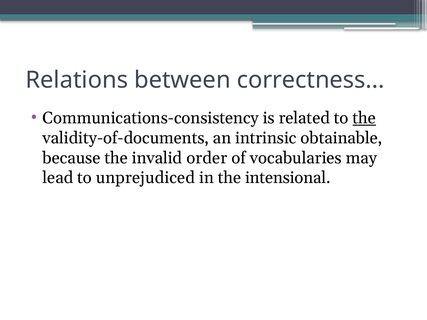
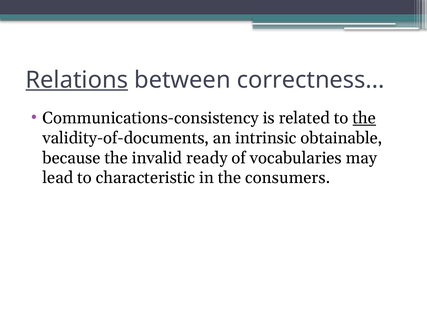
Relations underline: none -> present
order: order -> ready
unprejudiced: unprejudiced -> characteristic
intensional: intensional -> consumers
